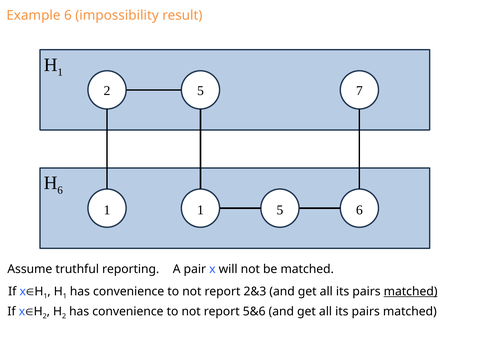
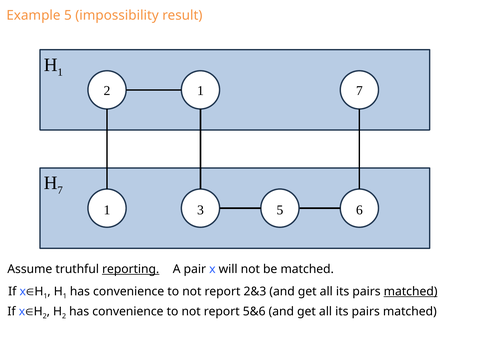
Example 6: 6 -> 5
2 5: 5 -> 1
6 at (60, 190): 6 -> 7
1 1: 1 -> 3
reporting underline: none -> present
